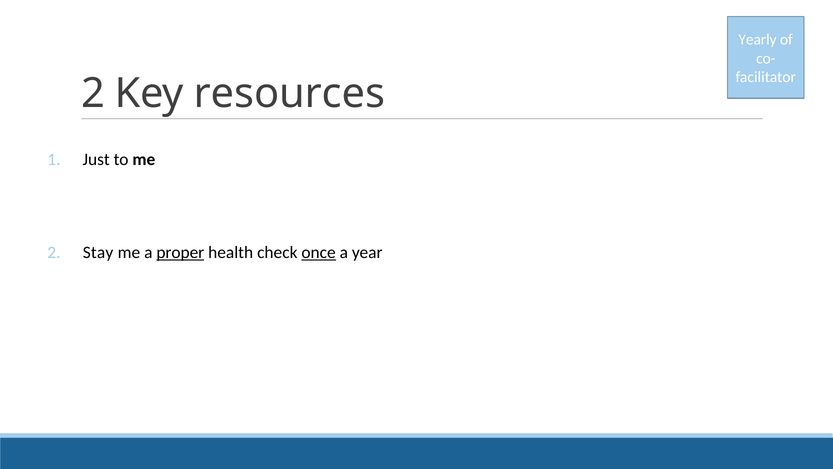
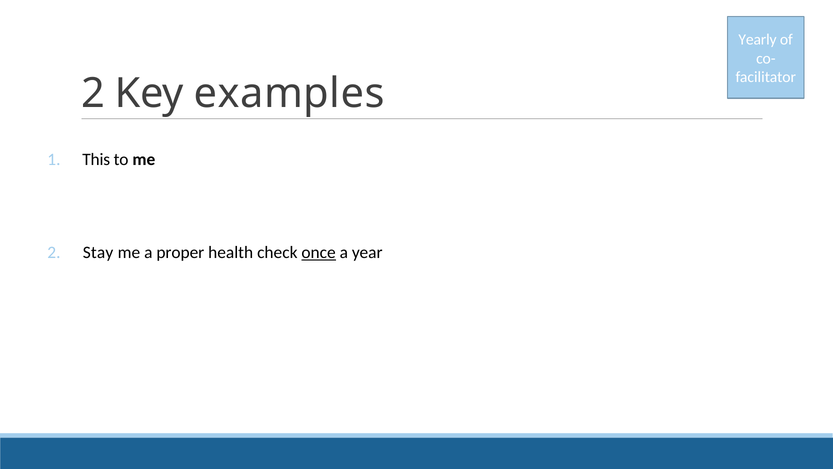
resources: resources -> examples
Just: Just -> This
proper underline: present -> none
